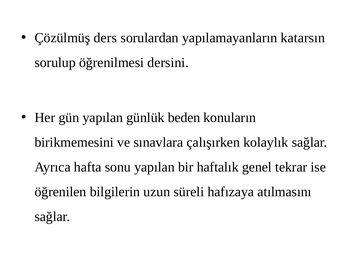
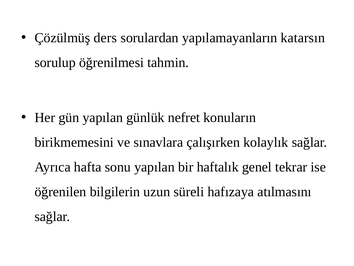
dersini: dersini -> tahmin
beden: beden -> nefret
